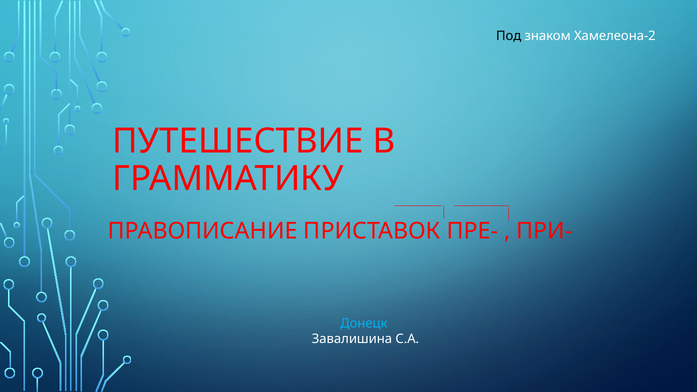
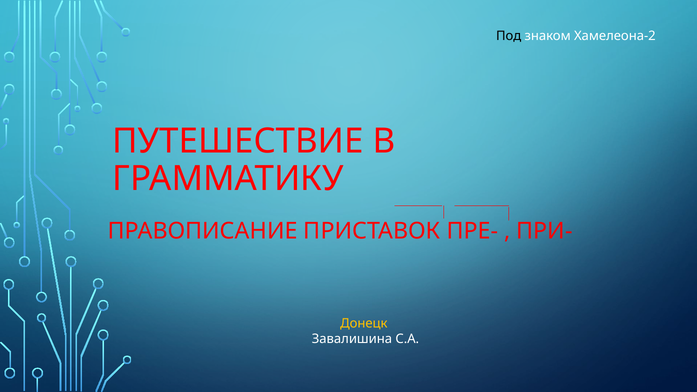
Донецк colour: light blue -> yellow
